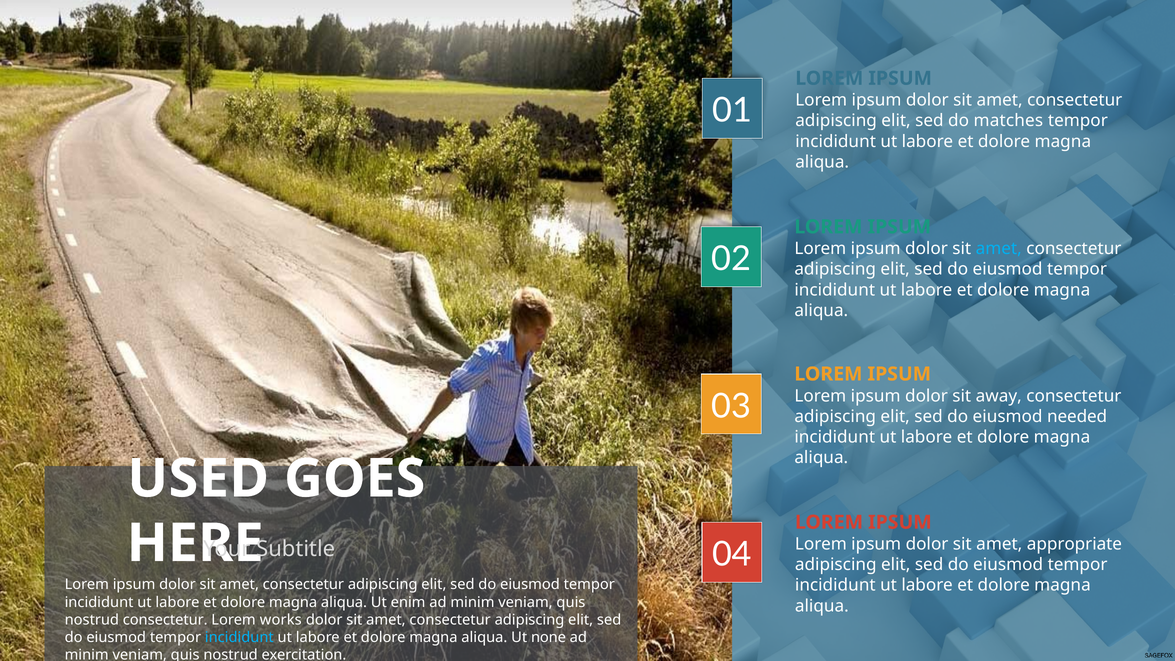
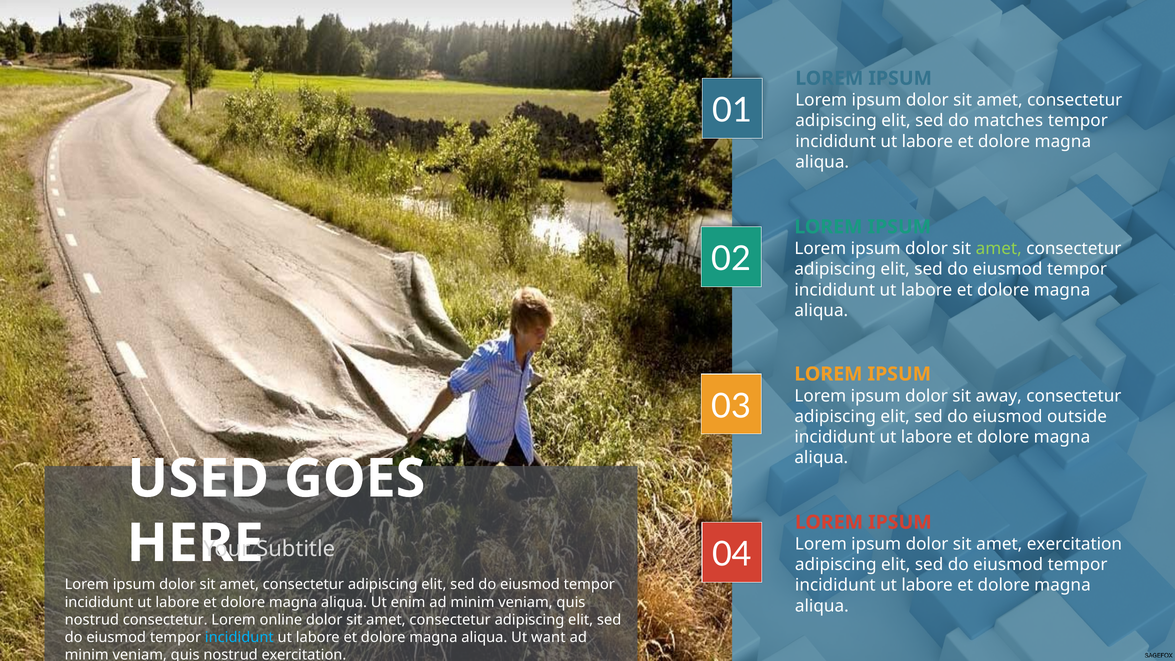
amet at (999, 249) colour: light blue -> light green
needed: needed -> outside
amet appropriate: appropriate -> exercitation
works: works -> online
none: none -> want
